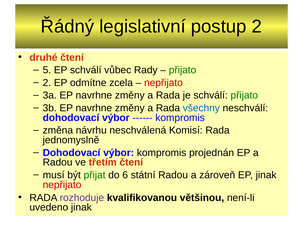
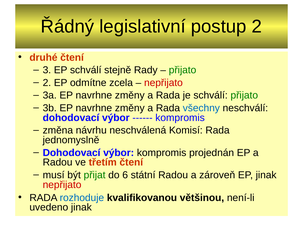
5: 5 -> 3
vůbec: vůbec -> stejně
rozhoduje colour: purple -> blue
